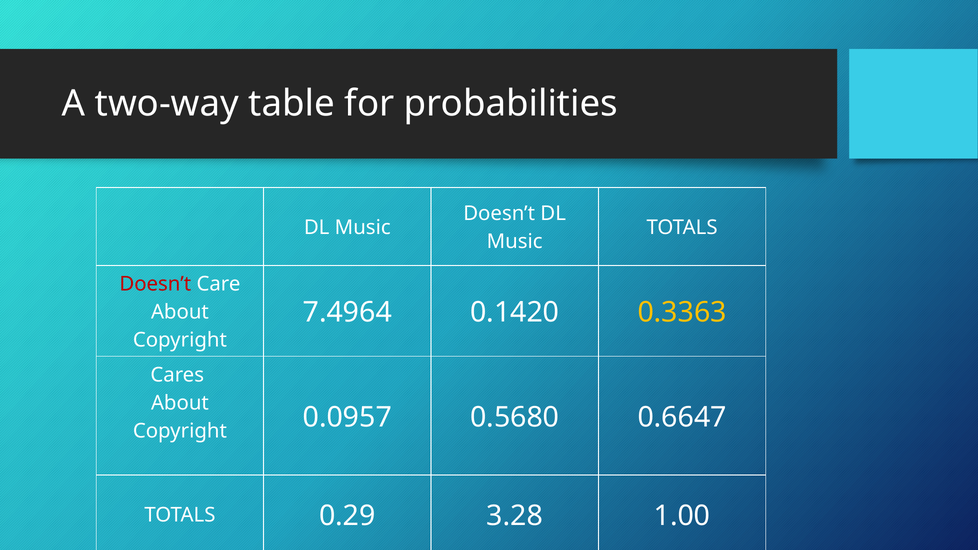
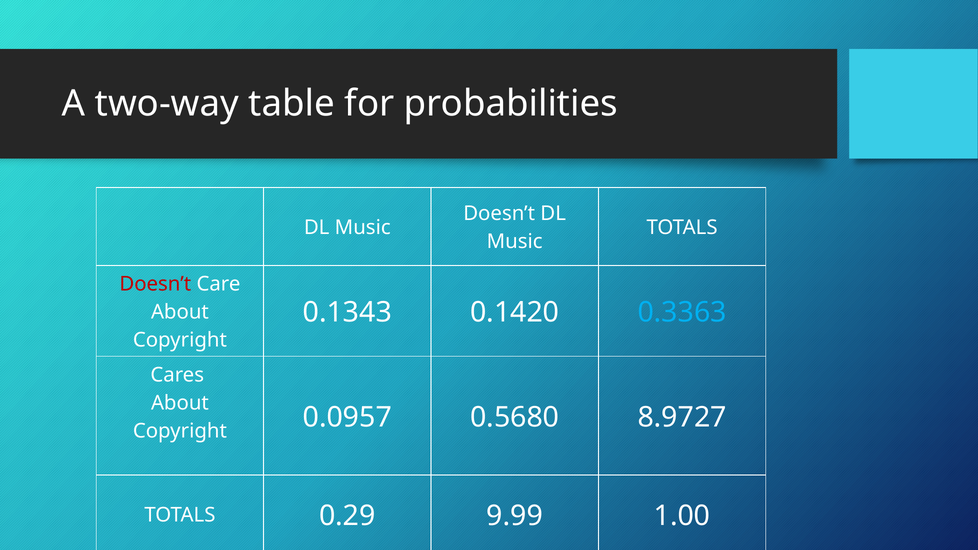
7.4964: 7.4964 -> 0.1343
0.3363 colour: yellow -> light blue
0.6647: 0.6647 -> 8.9727
3.28: 3.28 -> 9.99
